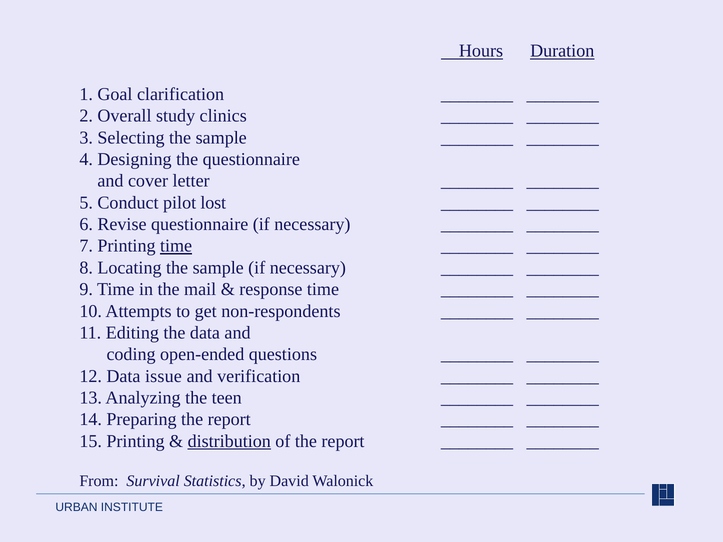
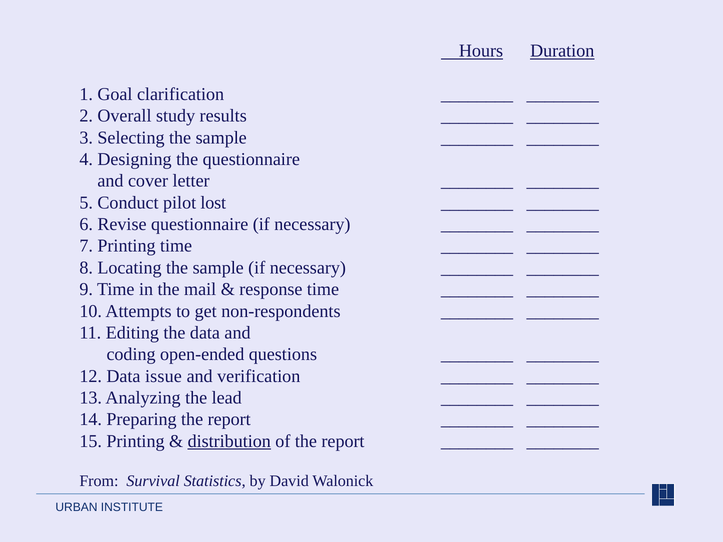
clinics: clinics -> results
time at (176, 246) underline: present -> none
teen: teen -> lead
